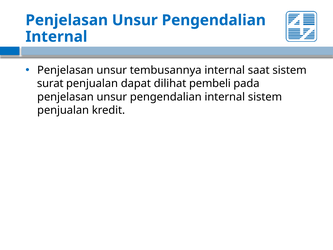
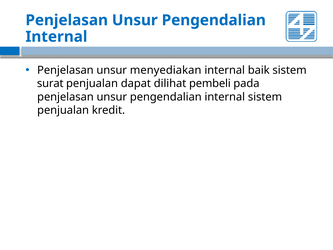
tembusannya: tembusannya -> menyediakan
saat: saat -> baik
